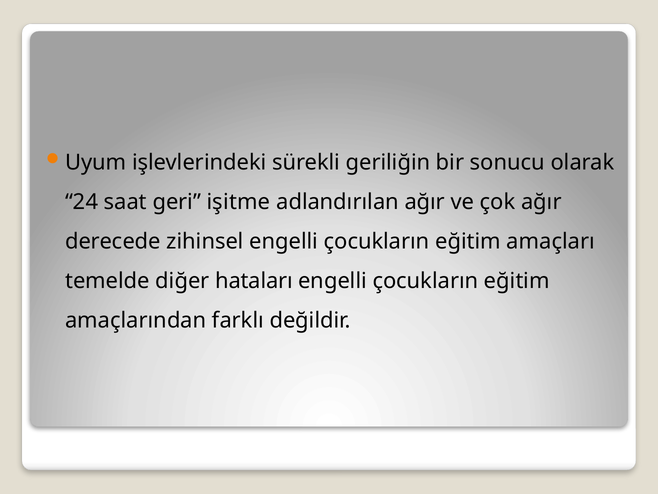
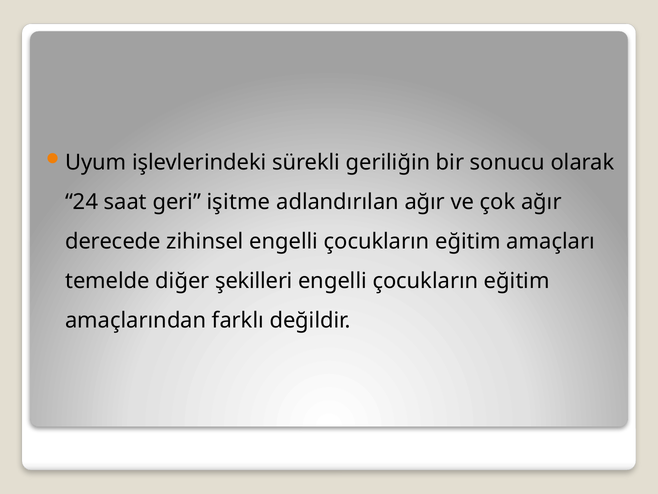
hataları: hataları -> şekilleri
